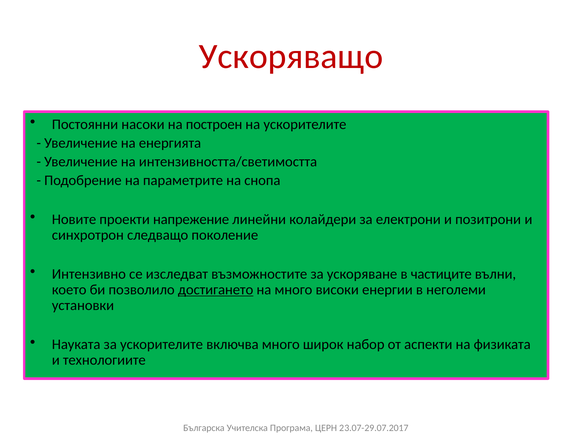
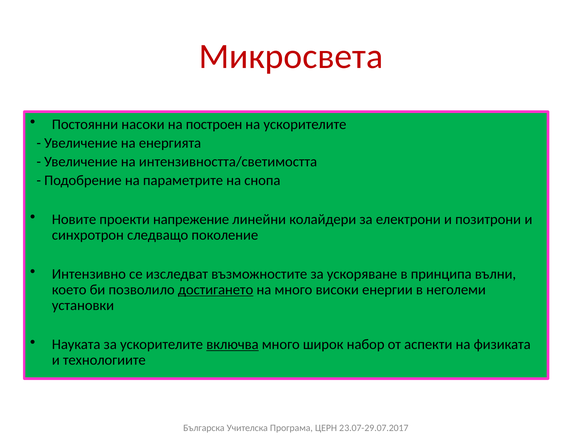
Ускоряващо: Ускоряващо -> Микросвета
частиците: частиците -> принципа
включва underline: none -> present
